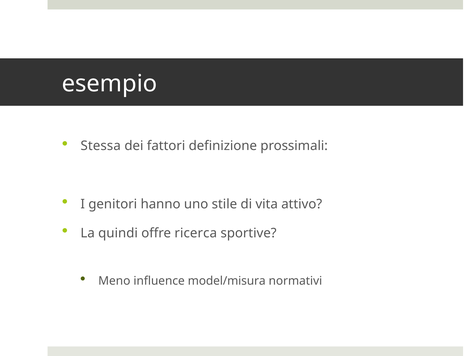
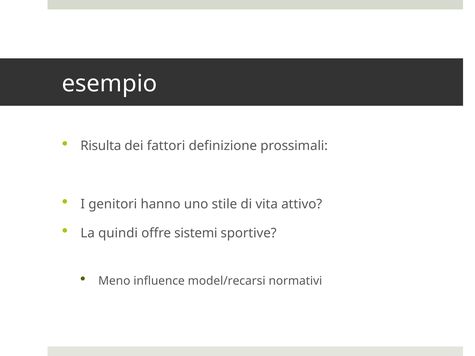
Stessa: Stessa -> Risulta
ricerca: ricerca -> sistemi
model/misura: model/misura -> model/recarsi
